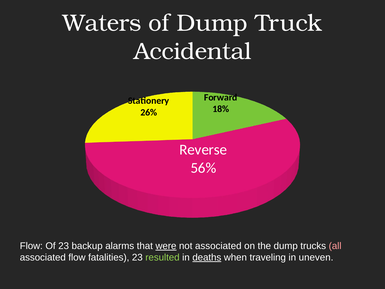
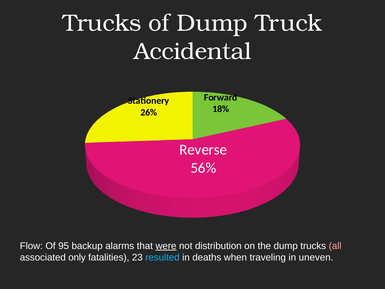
Waters at (102, 23): Waters -> Trucks
Of 23: 23 -> 95
not associated: associated -> distribution
associated flow: flow -> only
resulted colour: light green -> light blue
deaths underline: present -> none
